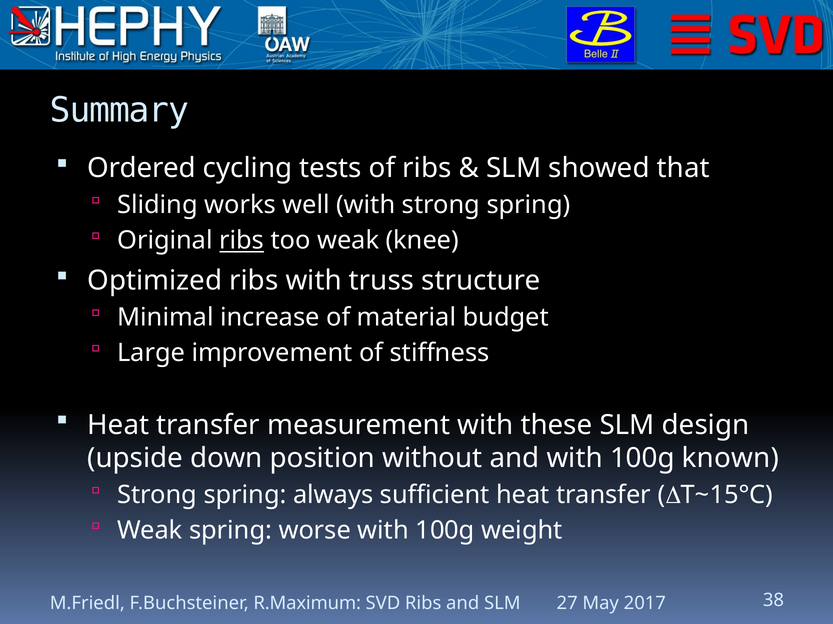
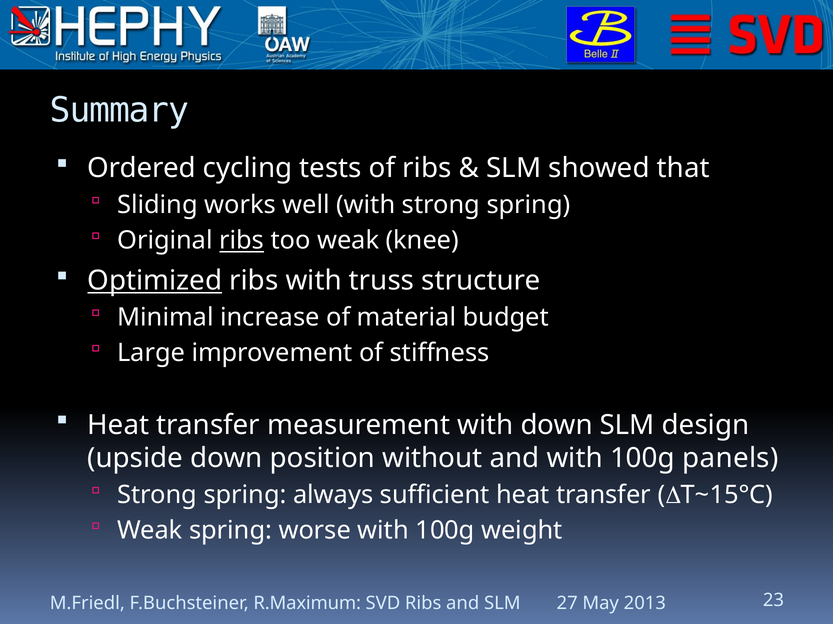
Optimized underline: none -> present
with these: these -> down
known: known -> panels
2017: 2017 -> 2013
38: 38 -> 23
